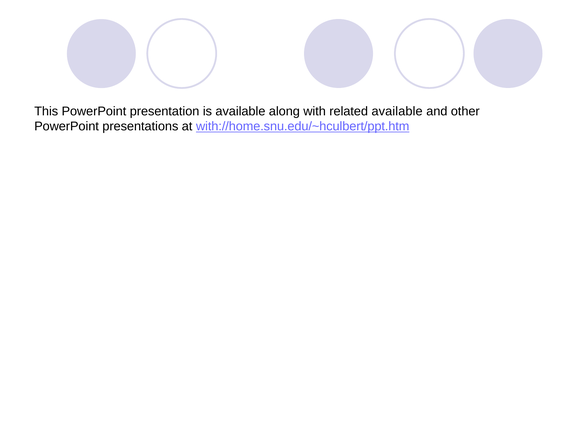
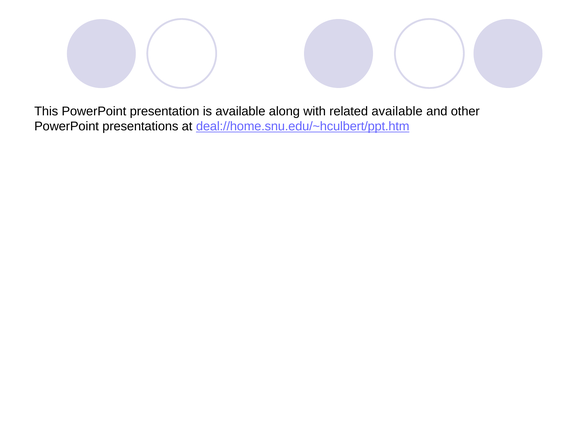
with://home.snu.edu/~hculbert/ppt.htm: with://home.snu.edu/~hculbert/ppt.htm -> deal://home.snu.edu/~hculbert/ppt.htm
